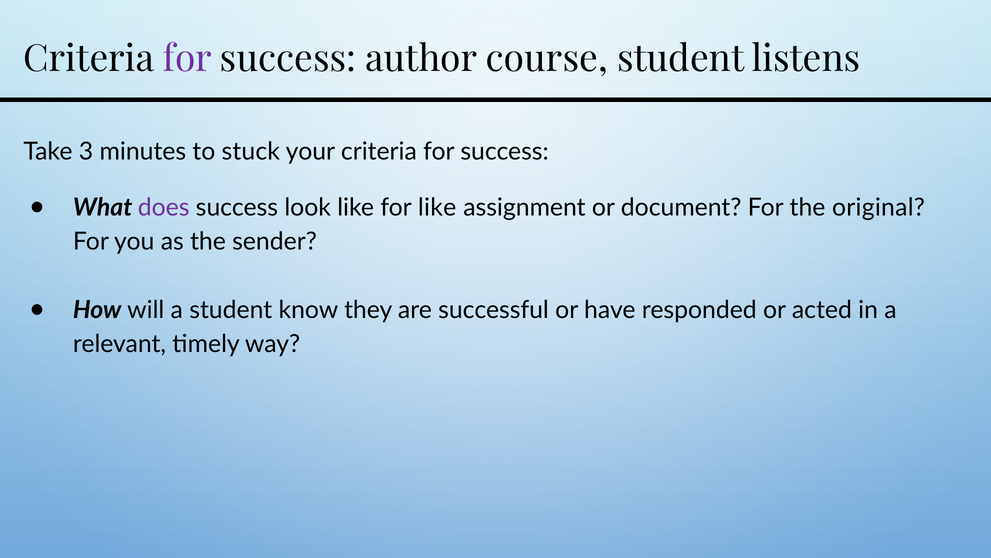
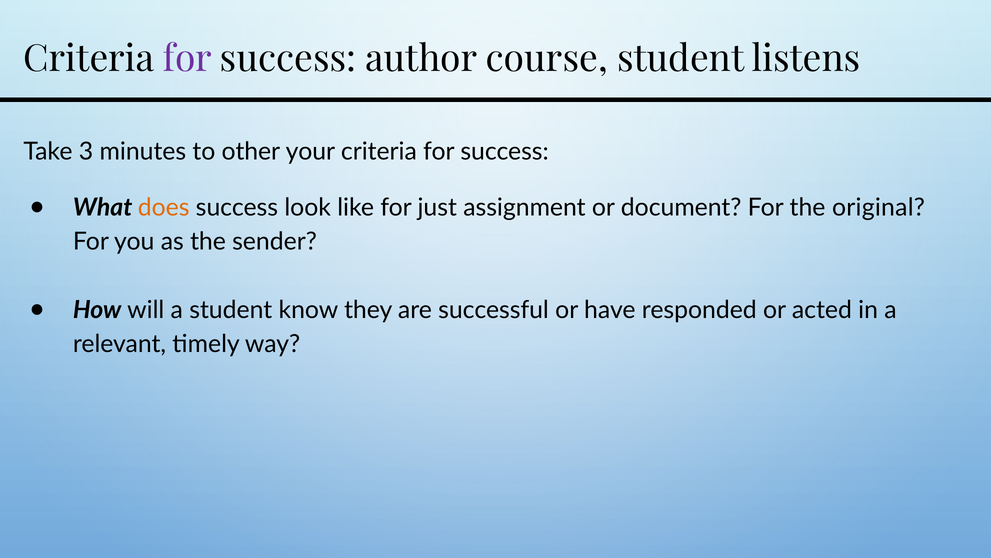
stuck: stuck -> other
does colour: purple -> orange
for like: like -> just
